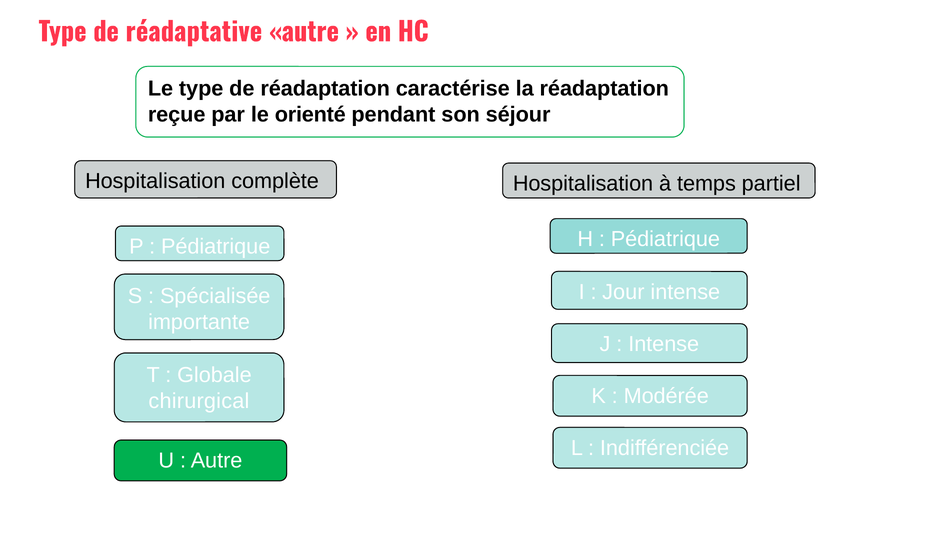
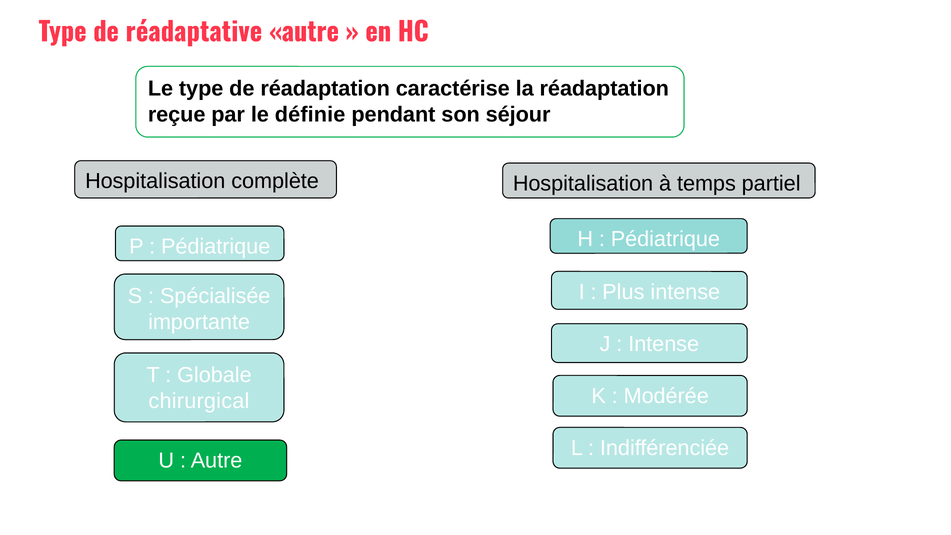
orienté: orienté -> définie
Jour: Jour -> Plus
